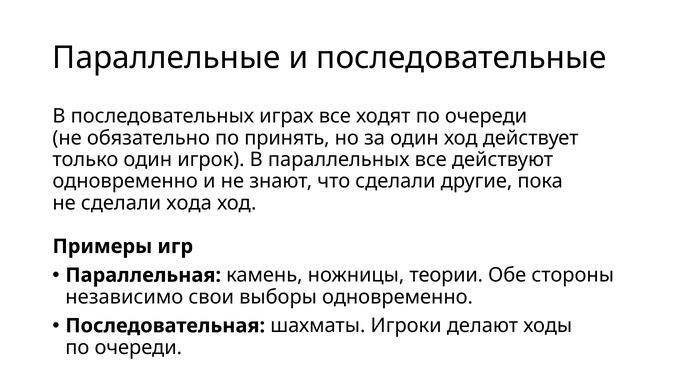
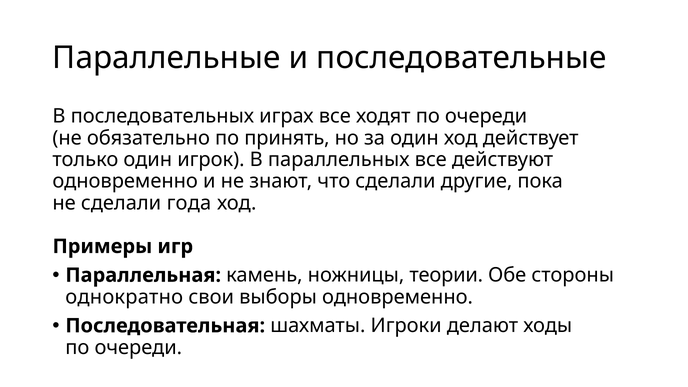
хода: хода -> года
независимо: независимо -> однократно
